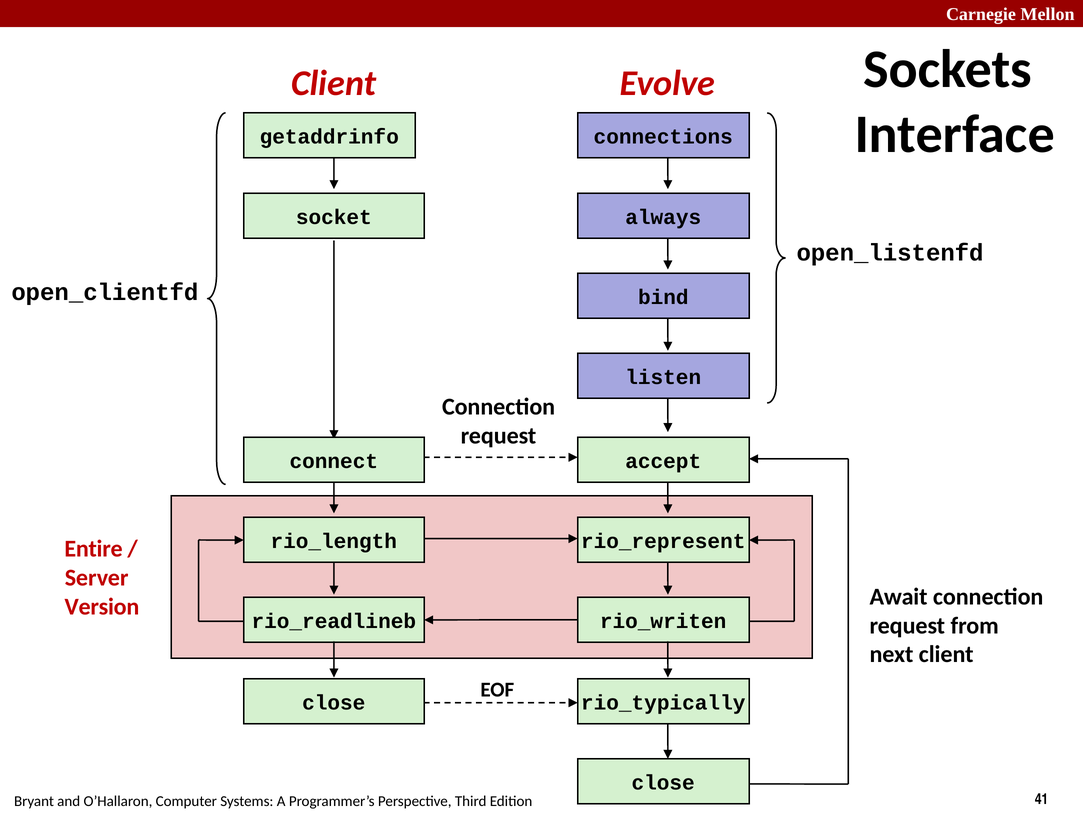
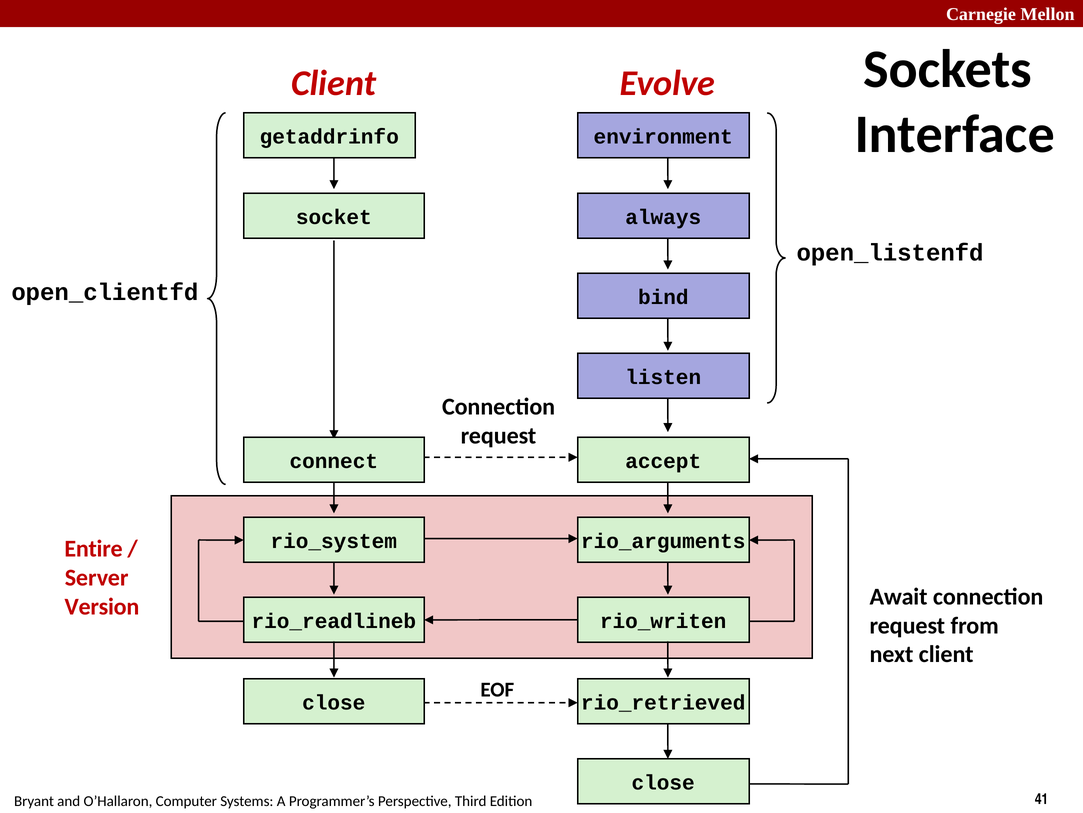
connections: connections -> environment
rio_length: rio_length -> rio_system
rio_represent: rio_represent -> rio_arguments
rio_typically: rio_typically -> rio_retrieved
